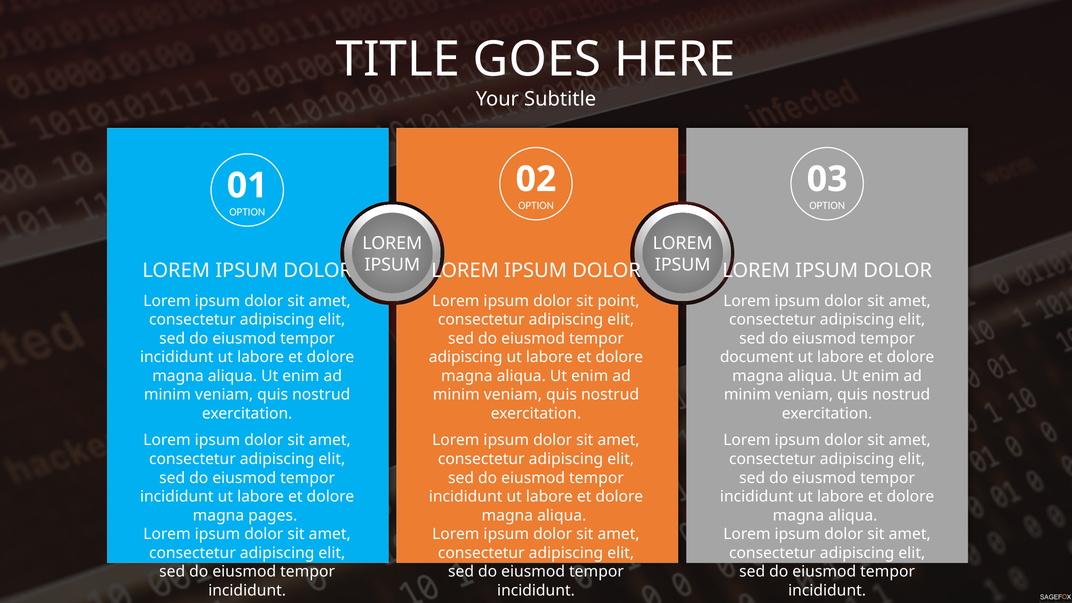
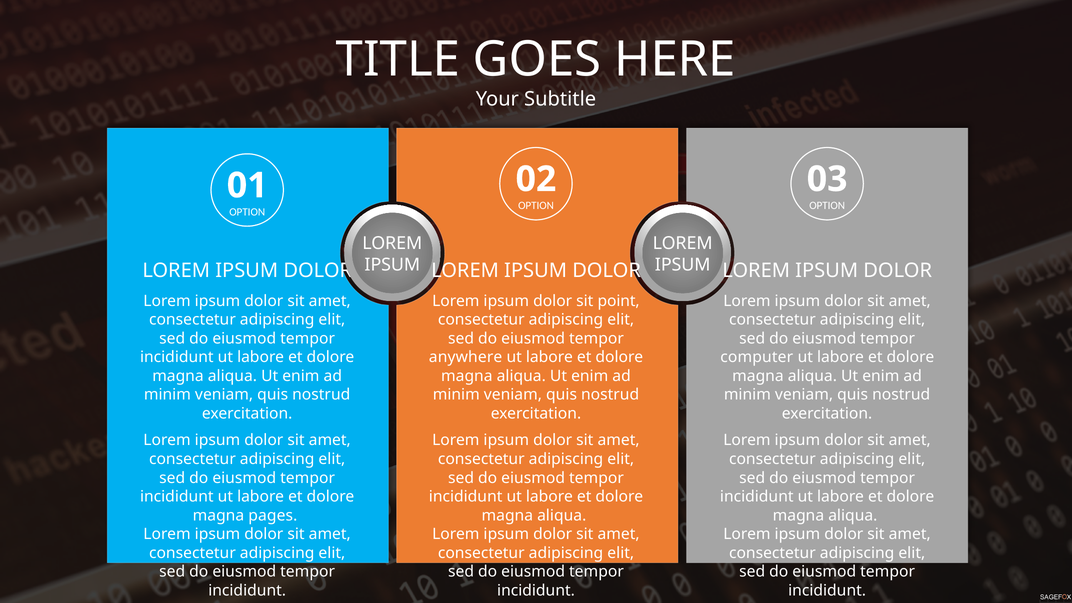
adipiscing at (466, 357): adipiscing -> anywhere
document: document -> computer
